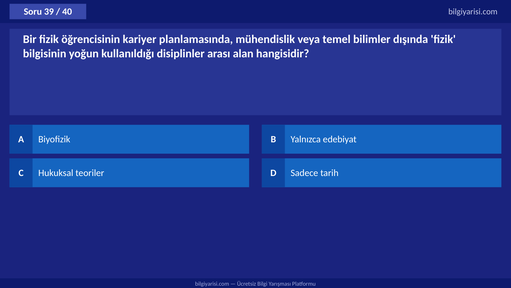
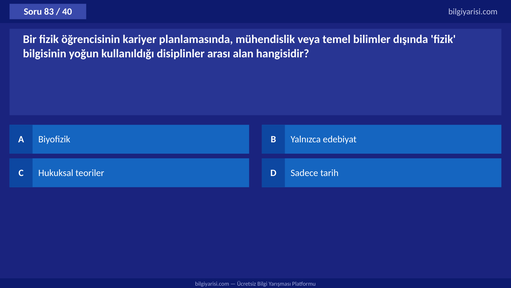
39: 39 -> 83
